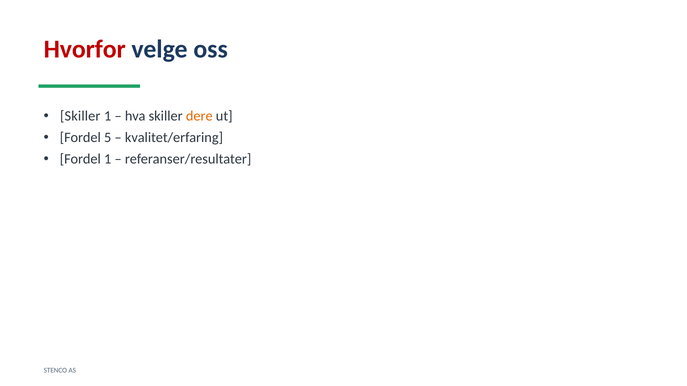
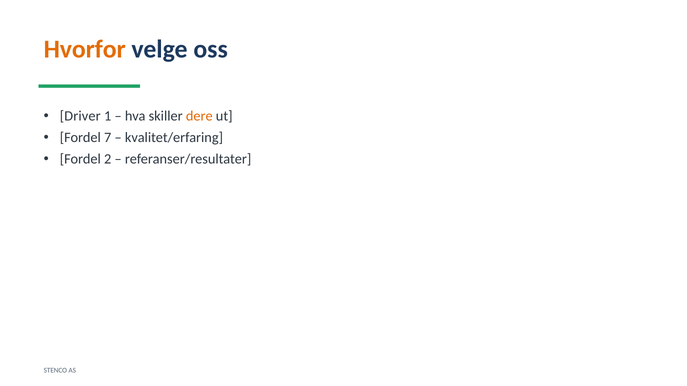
Hvorfor colour: red -> orange
Skiller at (80, 116): Skiller -> Driver
5: 5 -> 7
Fordel 1: 1 -> 2
